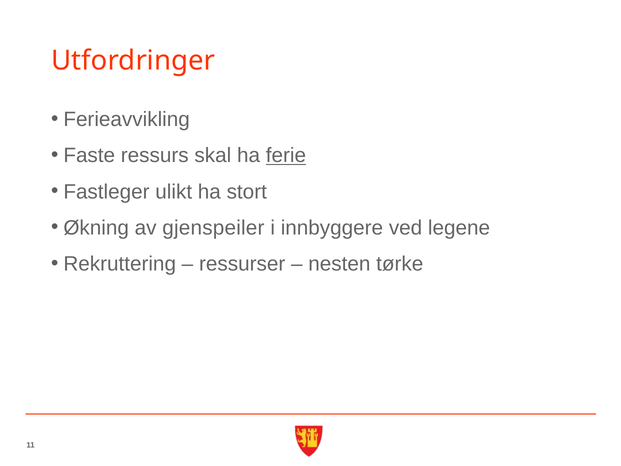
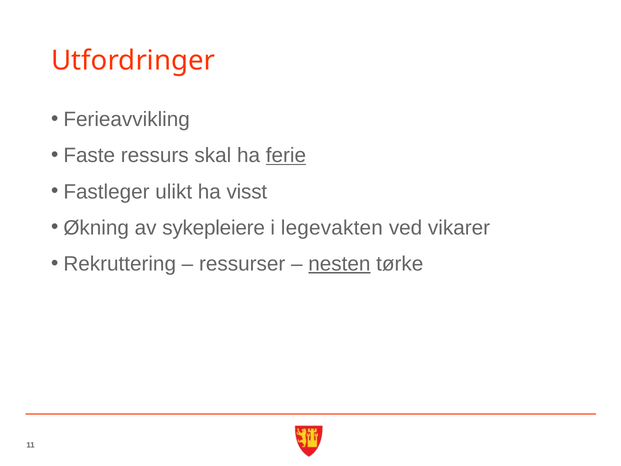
stort: stort -> visst
gjenspeiler: gjenspeiler -> sykepleiere
innbyggere: innbyggere -> legevakten
legene: legene -> vikarer
nesten underline: none -> present
